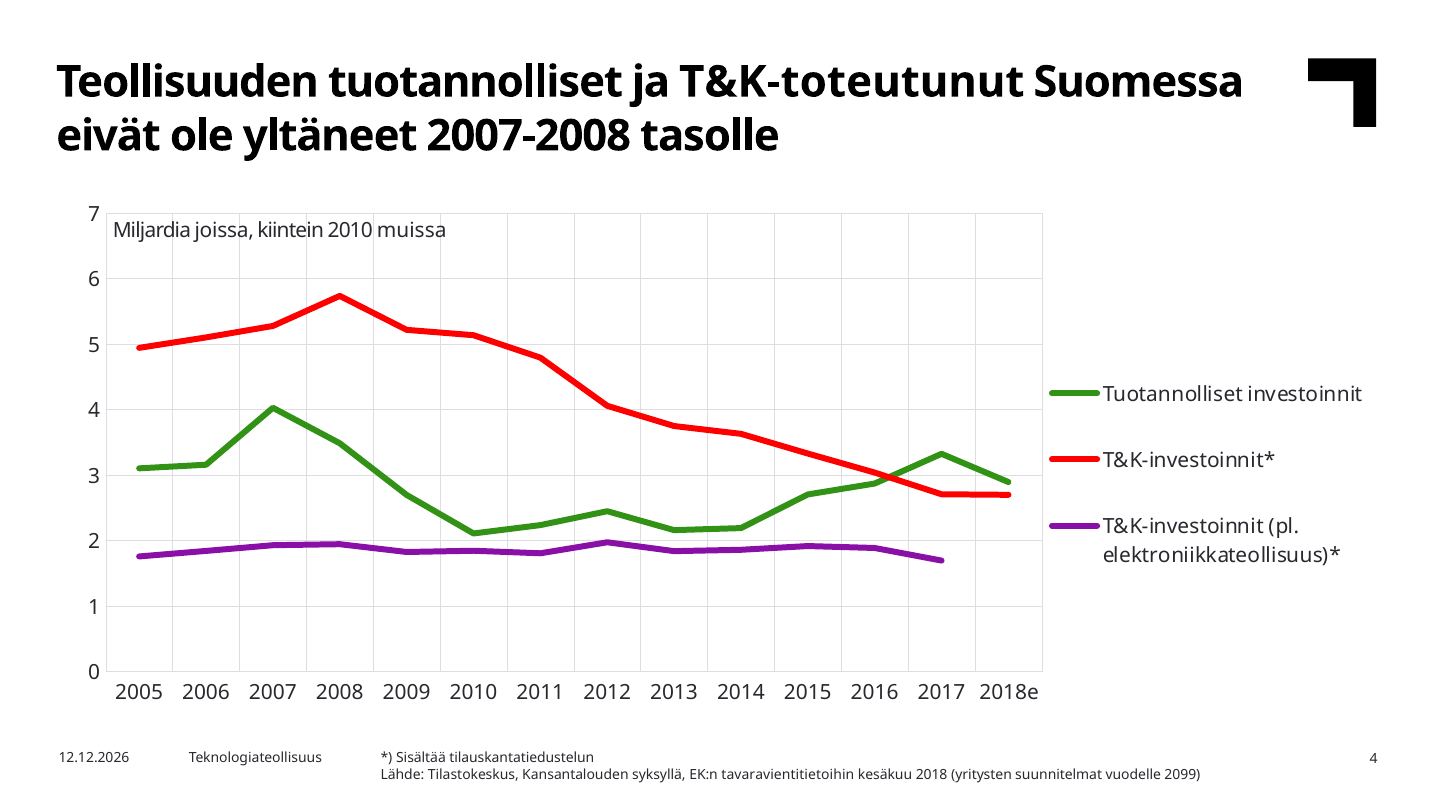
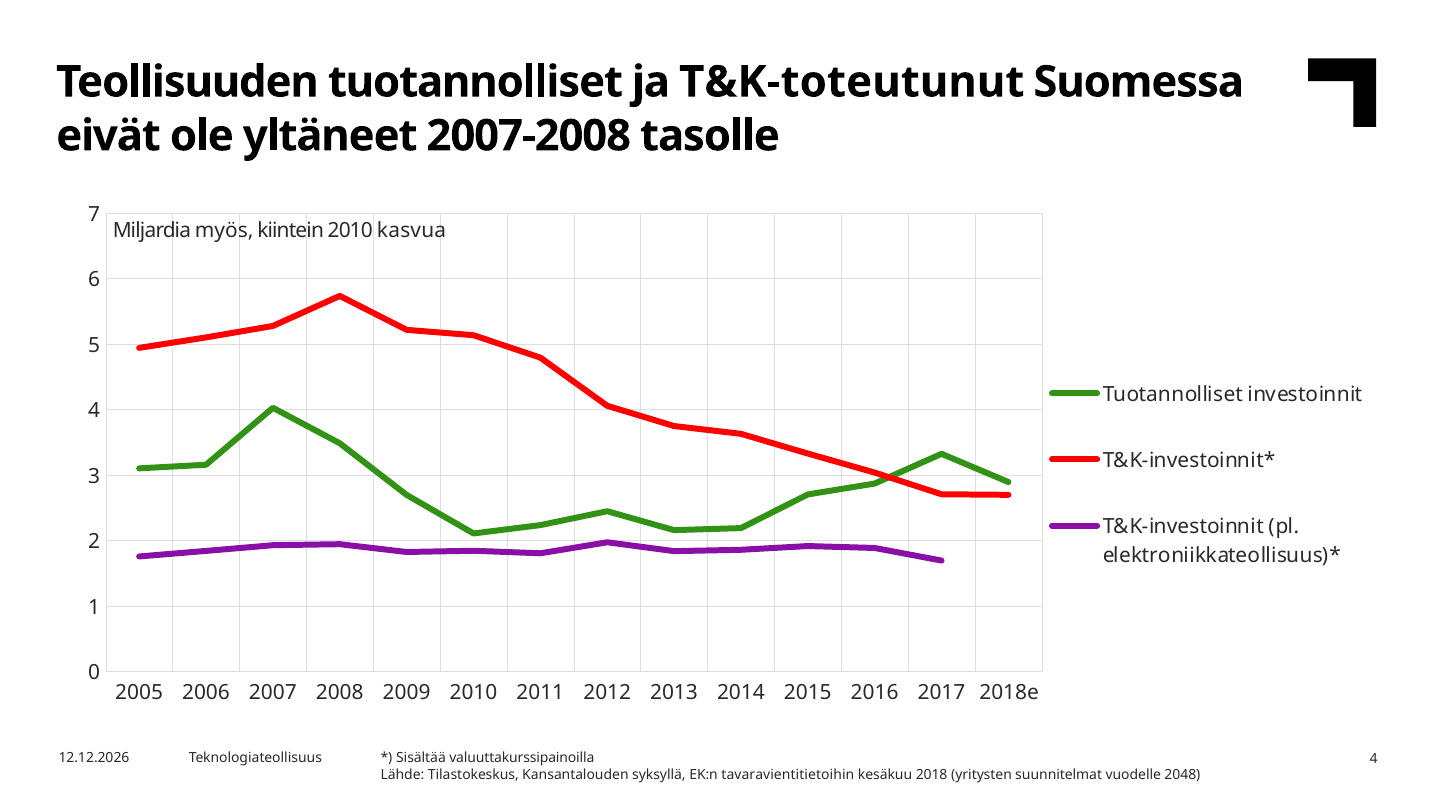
joissa: joissa -> myös
muissa: muissa -> kasvua
tilauskantatiedustelun: tilauskantatiedustelun -> valuuttakurssipainoilla
2099: 2099 -> 2048
